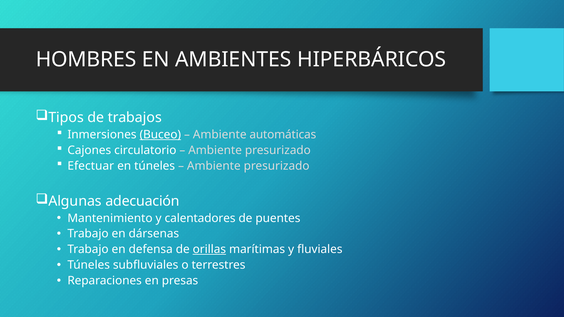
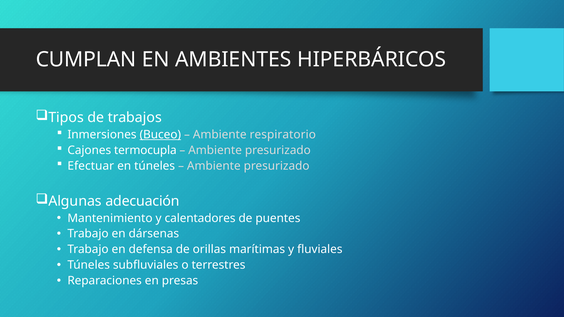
HOMBRES: HOMBRES -> CUMPLAN
automáticas: automáticas -> respiratorio
circulatorio: circulatorio -> termocupla
orillas underline: present -> none
